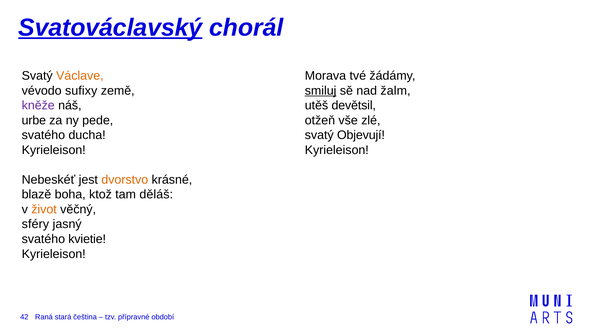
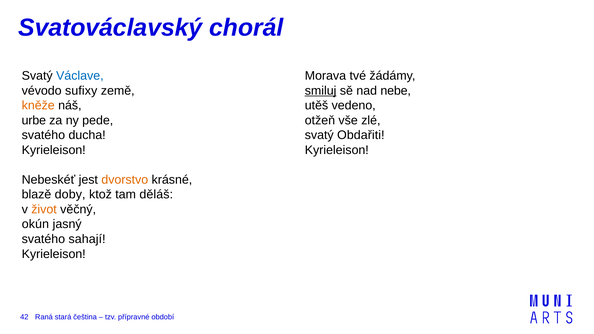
Svatováclavský underline: present -> none
Václave colour: orange -> blue
žalm: žalm -> nebe
kněže colour: purple -> orange
devětsil: devětsil -> vedeno
Objevují: Objevují -> Obdařiti
boha: boha -> doby
sféry: sféry -> okún
kvietie: kvietie -> sahají
